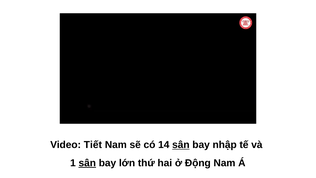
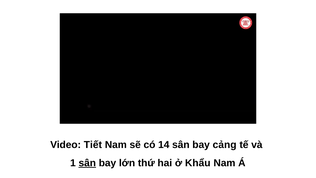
sân at (181, 145) underline: present -> none
nhập: nhập -> cảng
Động: Động -> Khẩu
